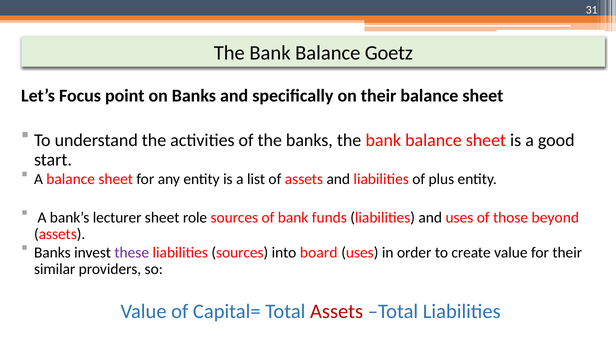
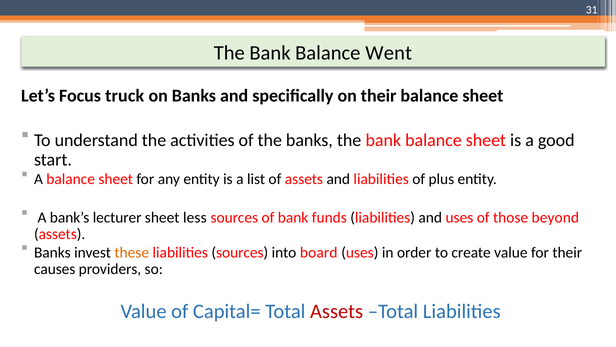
Goetz: Goetz -> Went
point: point -> truck
role: role -> less
these colour: purple -> orange
similar: similar -> causes
